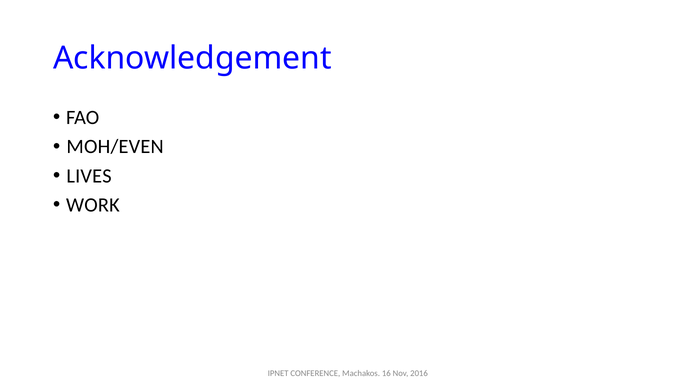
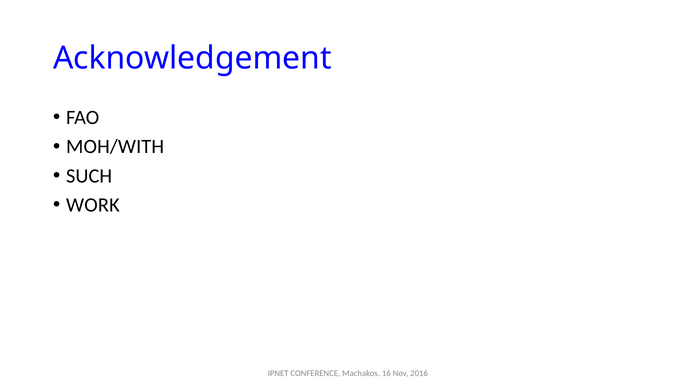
MOH/EVEN: MOH/EVEN -> MOH/WITH
LIVES: LIVES -> SUCH
